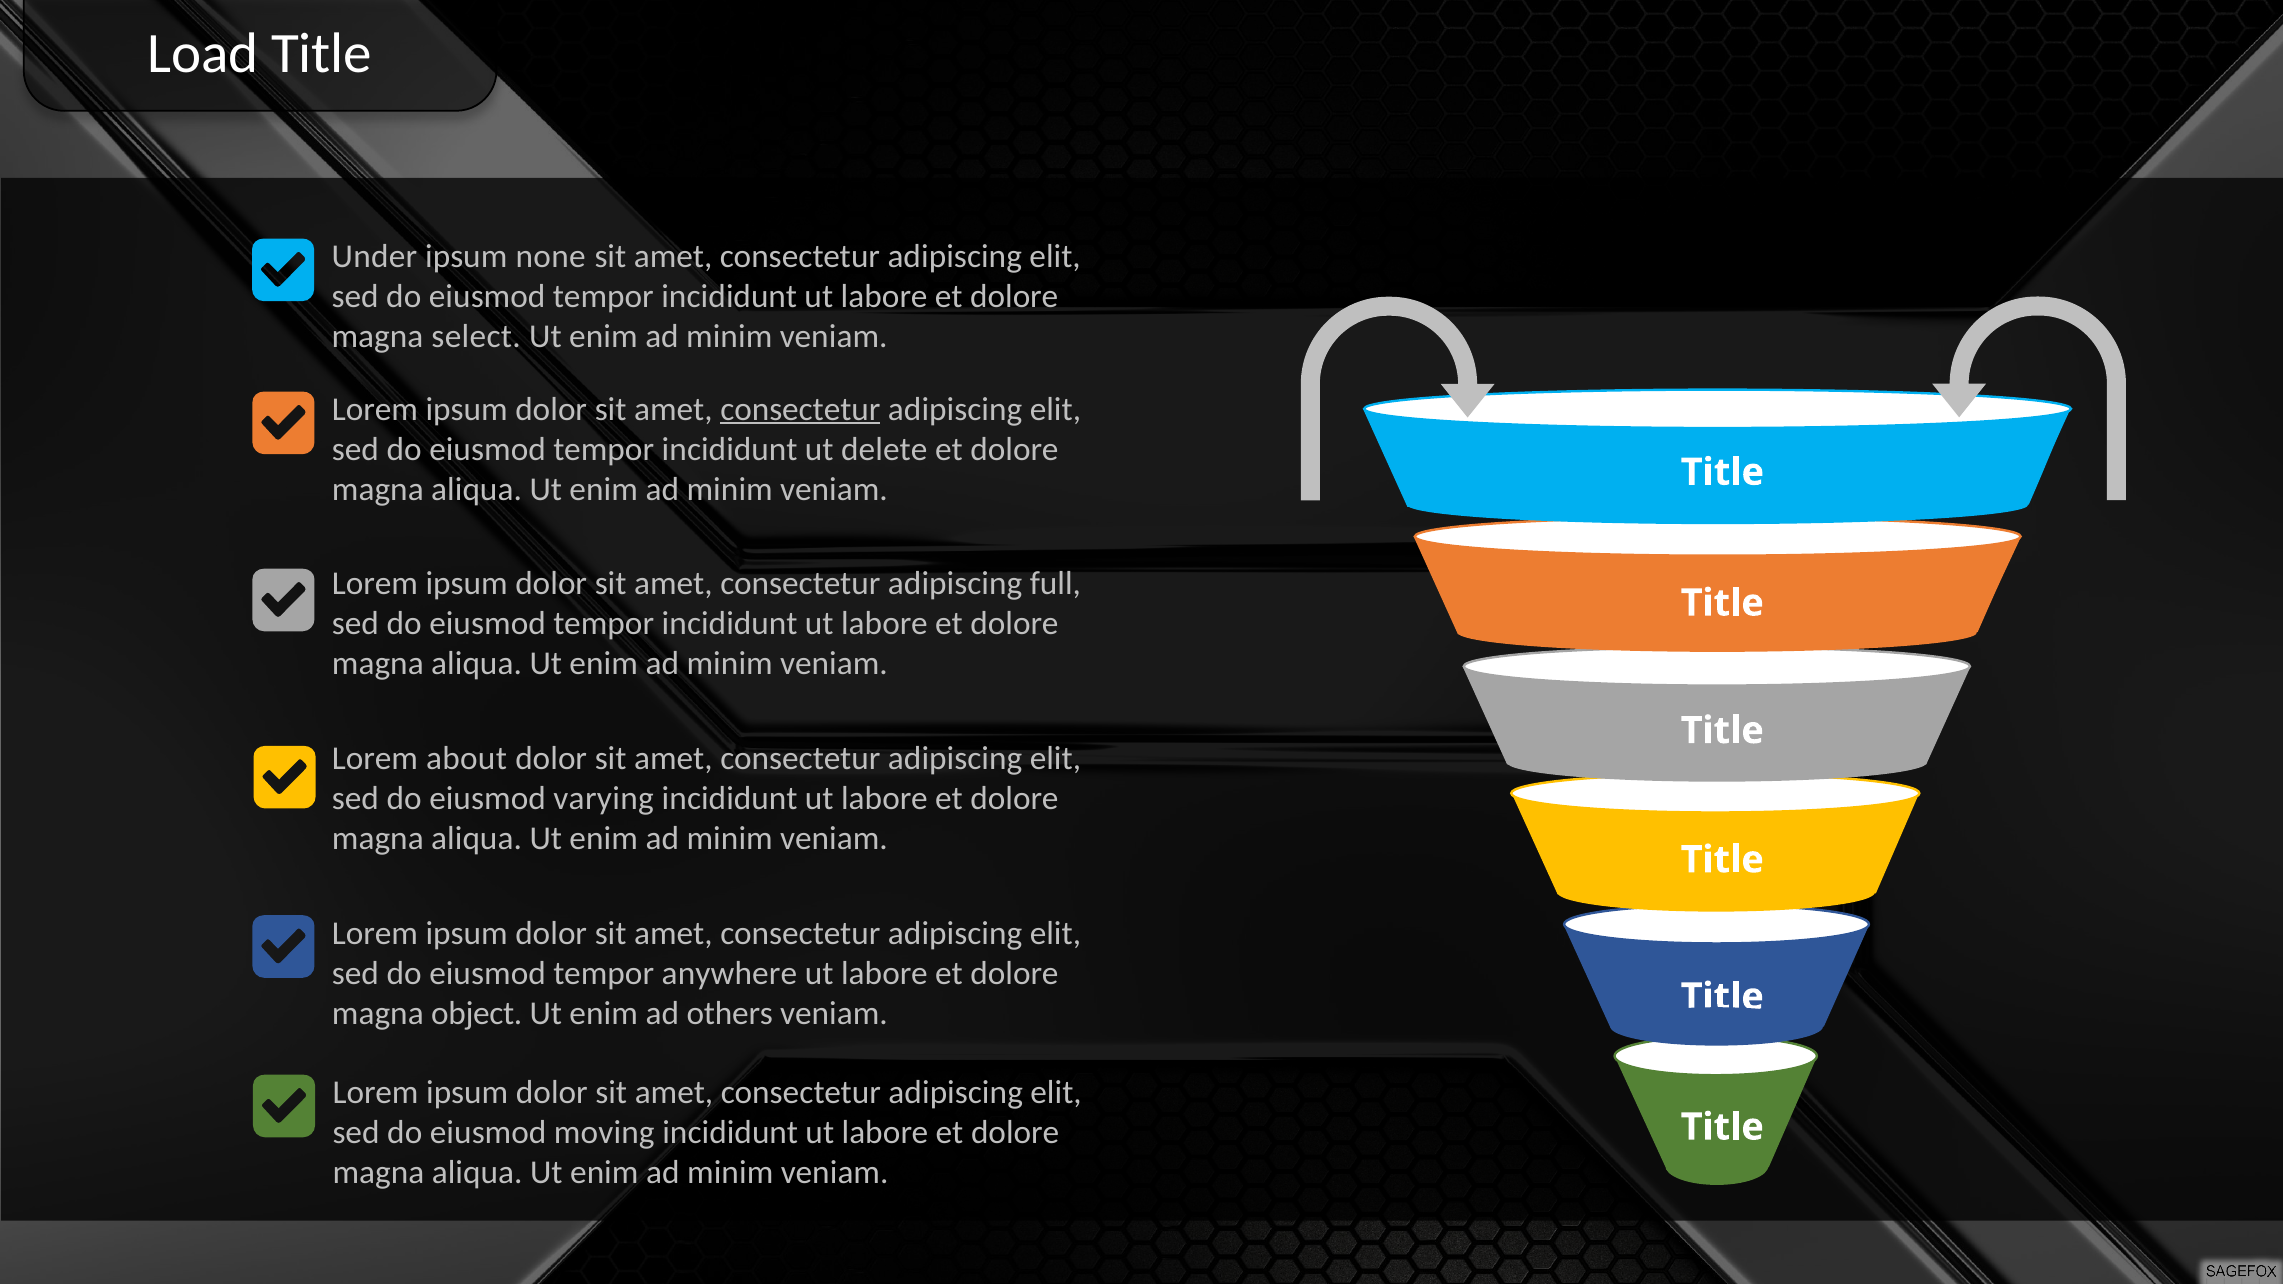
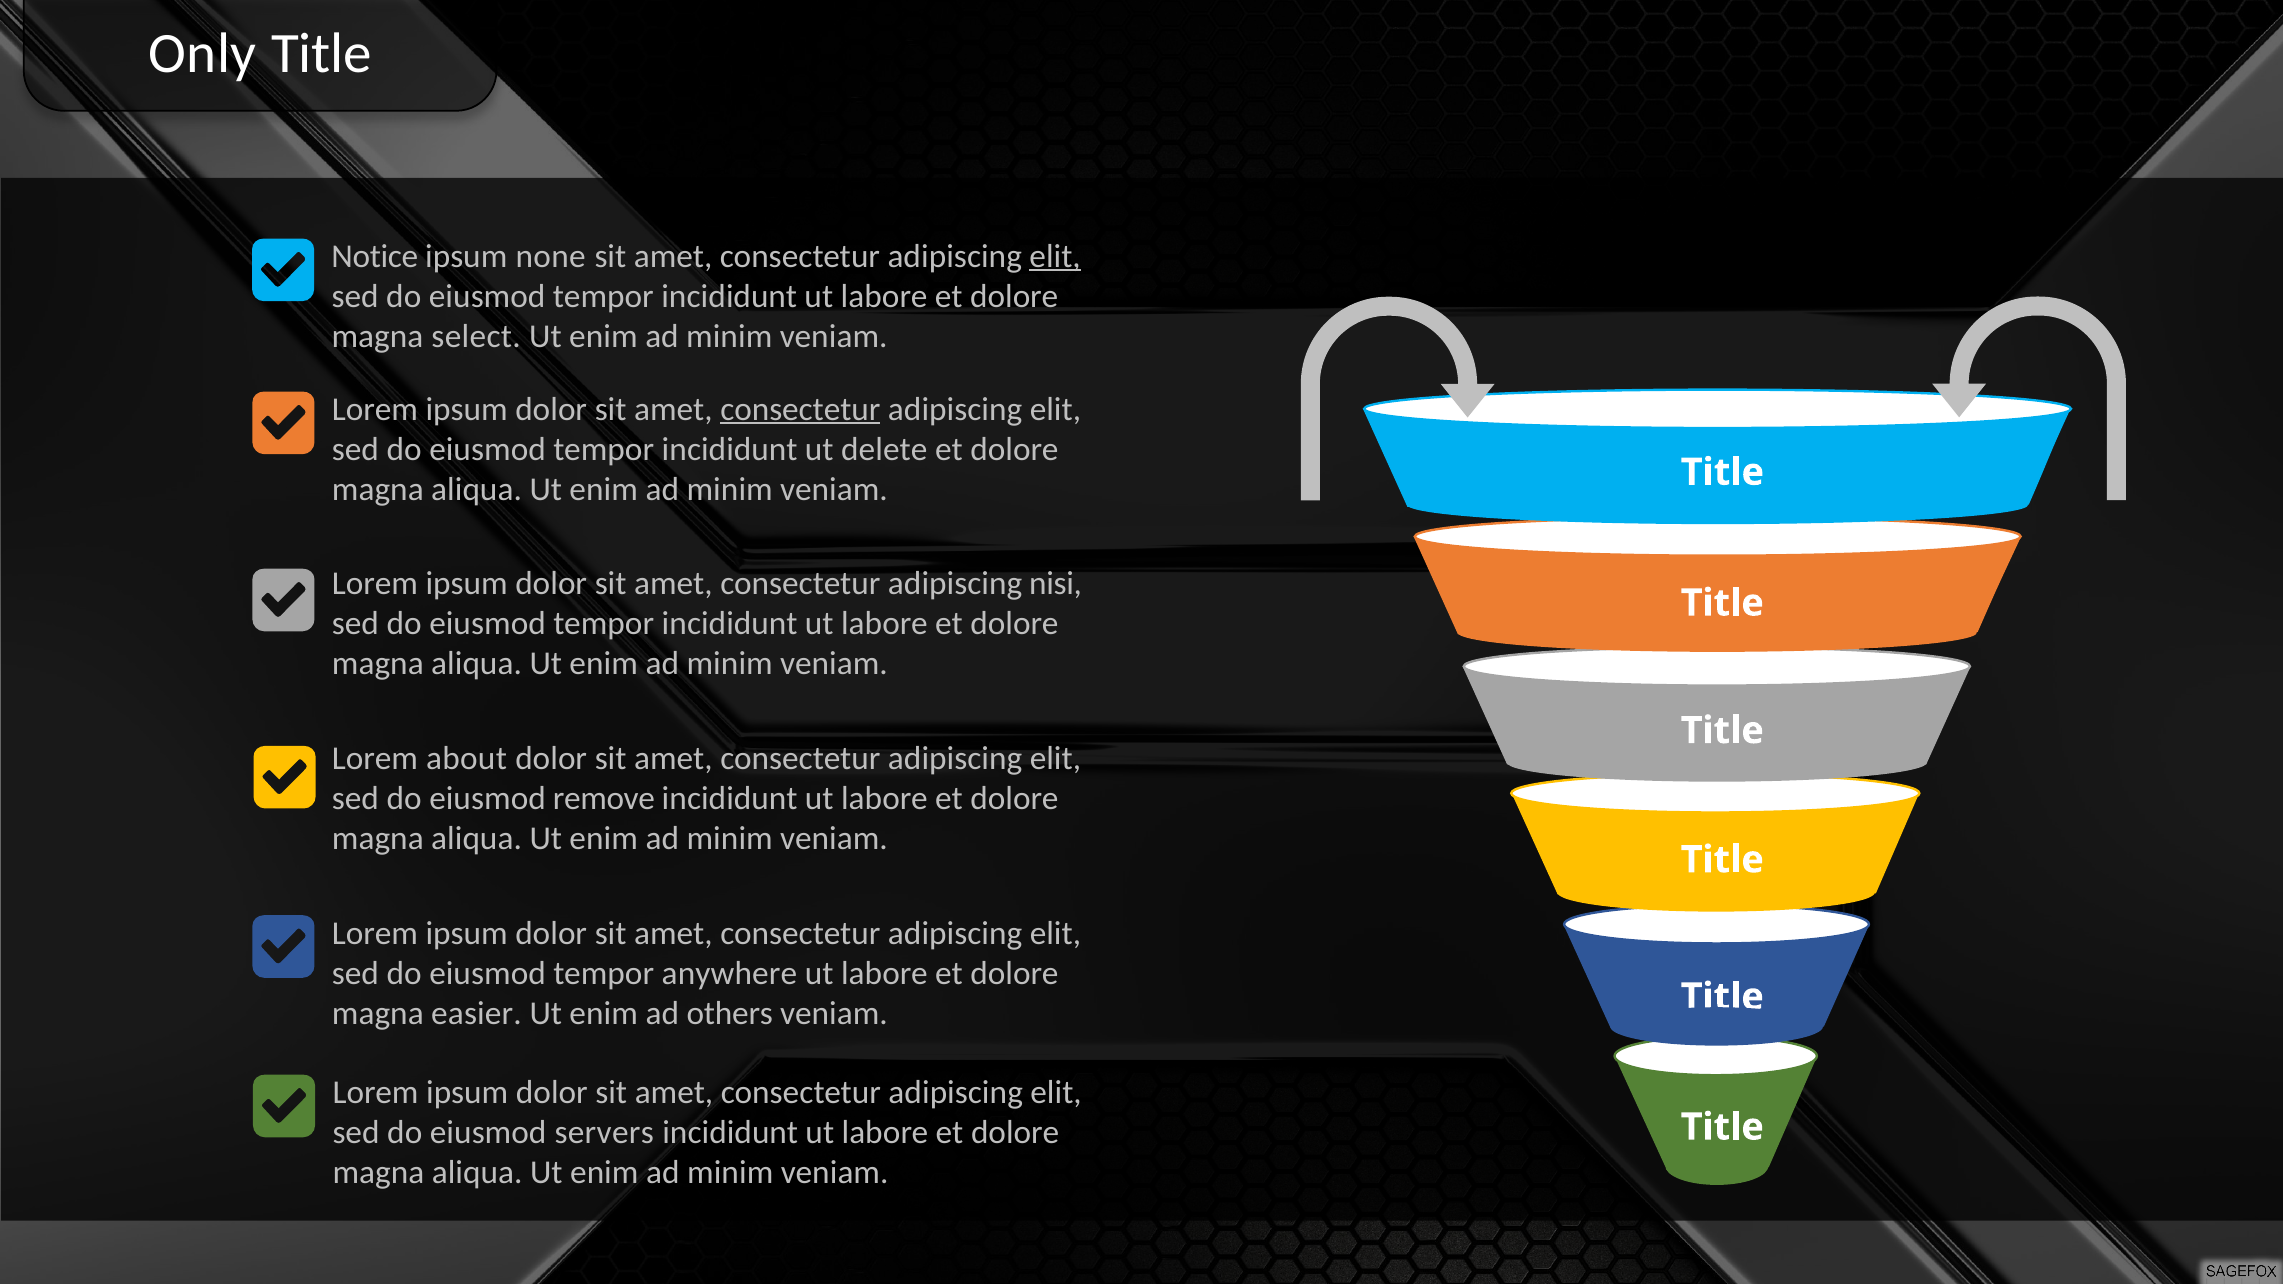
Load: Load -> Only
Under: Under -> Notice
elit at (1055, 256) underline: none -> present
full: full -> nisi
varying: varying -> remove
object: object -> easier
moving: moving -> servers
